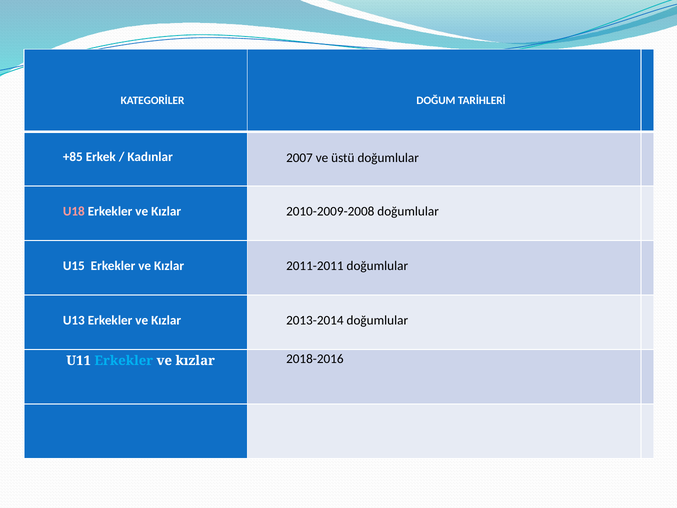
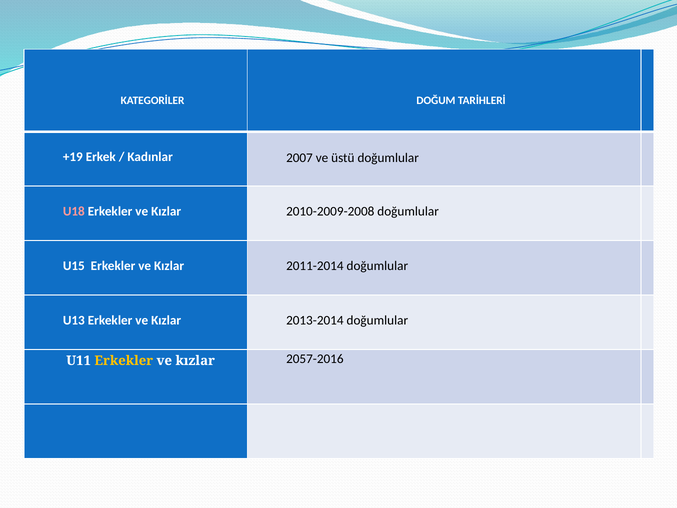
+85: +85 -> +19
2011-2011: 2011-2011 -> 2011-2014
Erkekler at (124, 360) colour: light blue -> yellow
2018-2016: 2018-2016 -> 2057-2016
